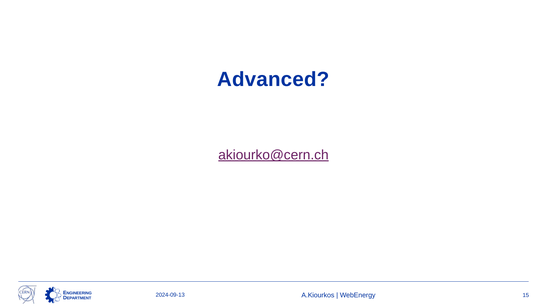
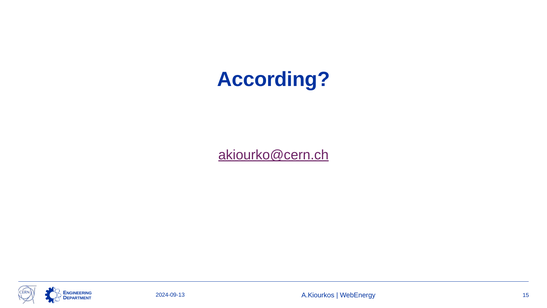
Advanced: Advanced -> According
